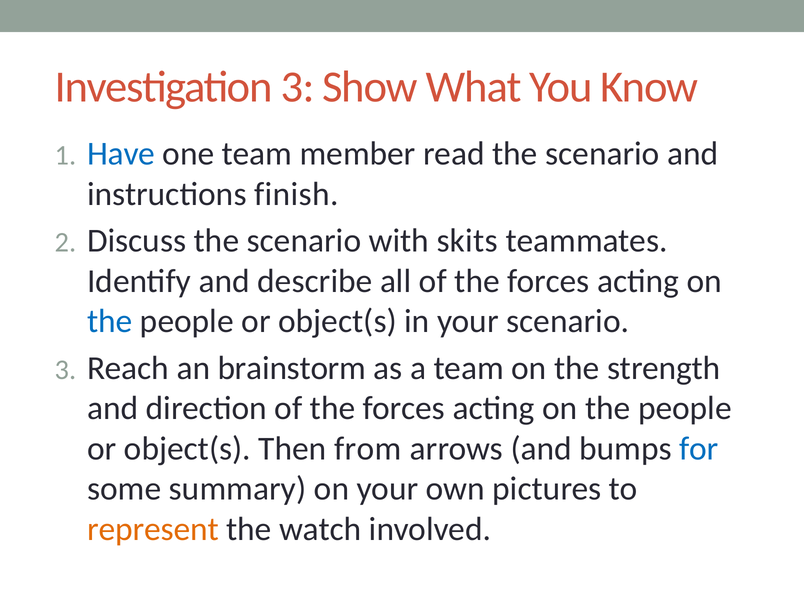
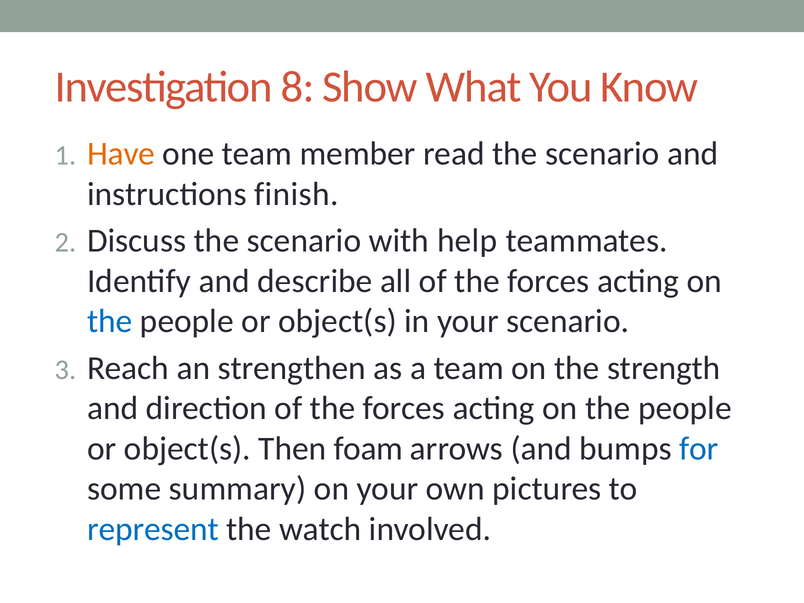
Investigation 3: 3 -> 8
Have colour: blue -> orange
skits: skits -> help
brainstorm: brainstorm -> strengthen
from: from -> foam
represent colour: orange -> blue
